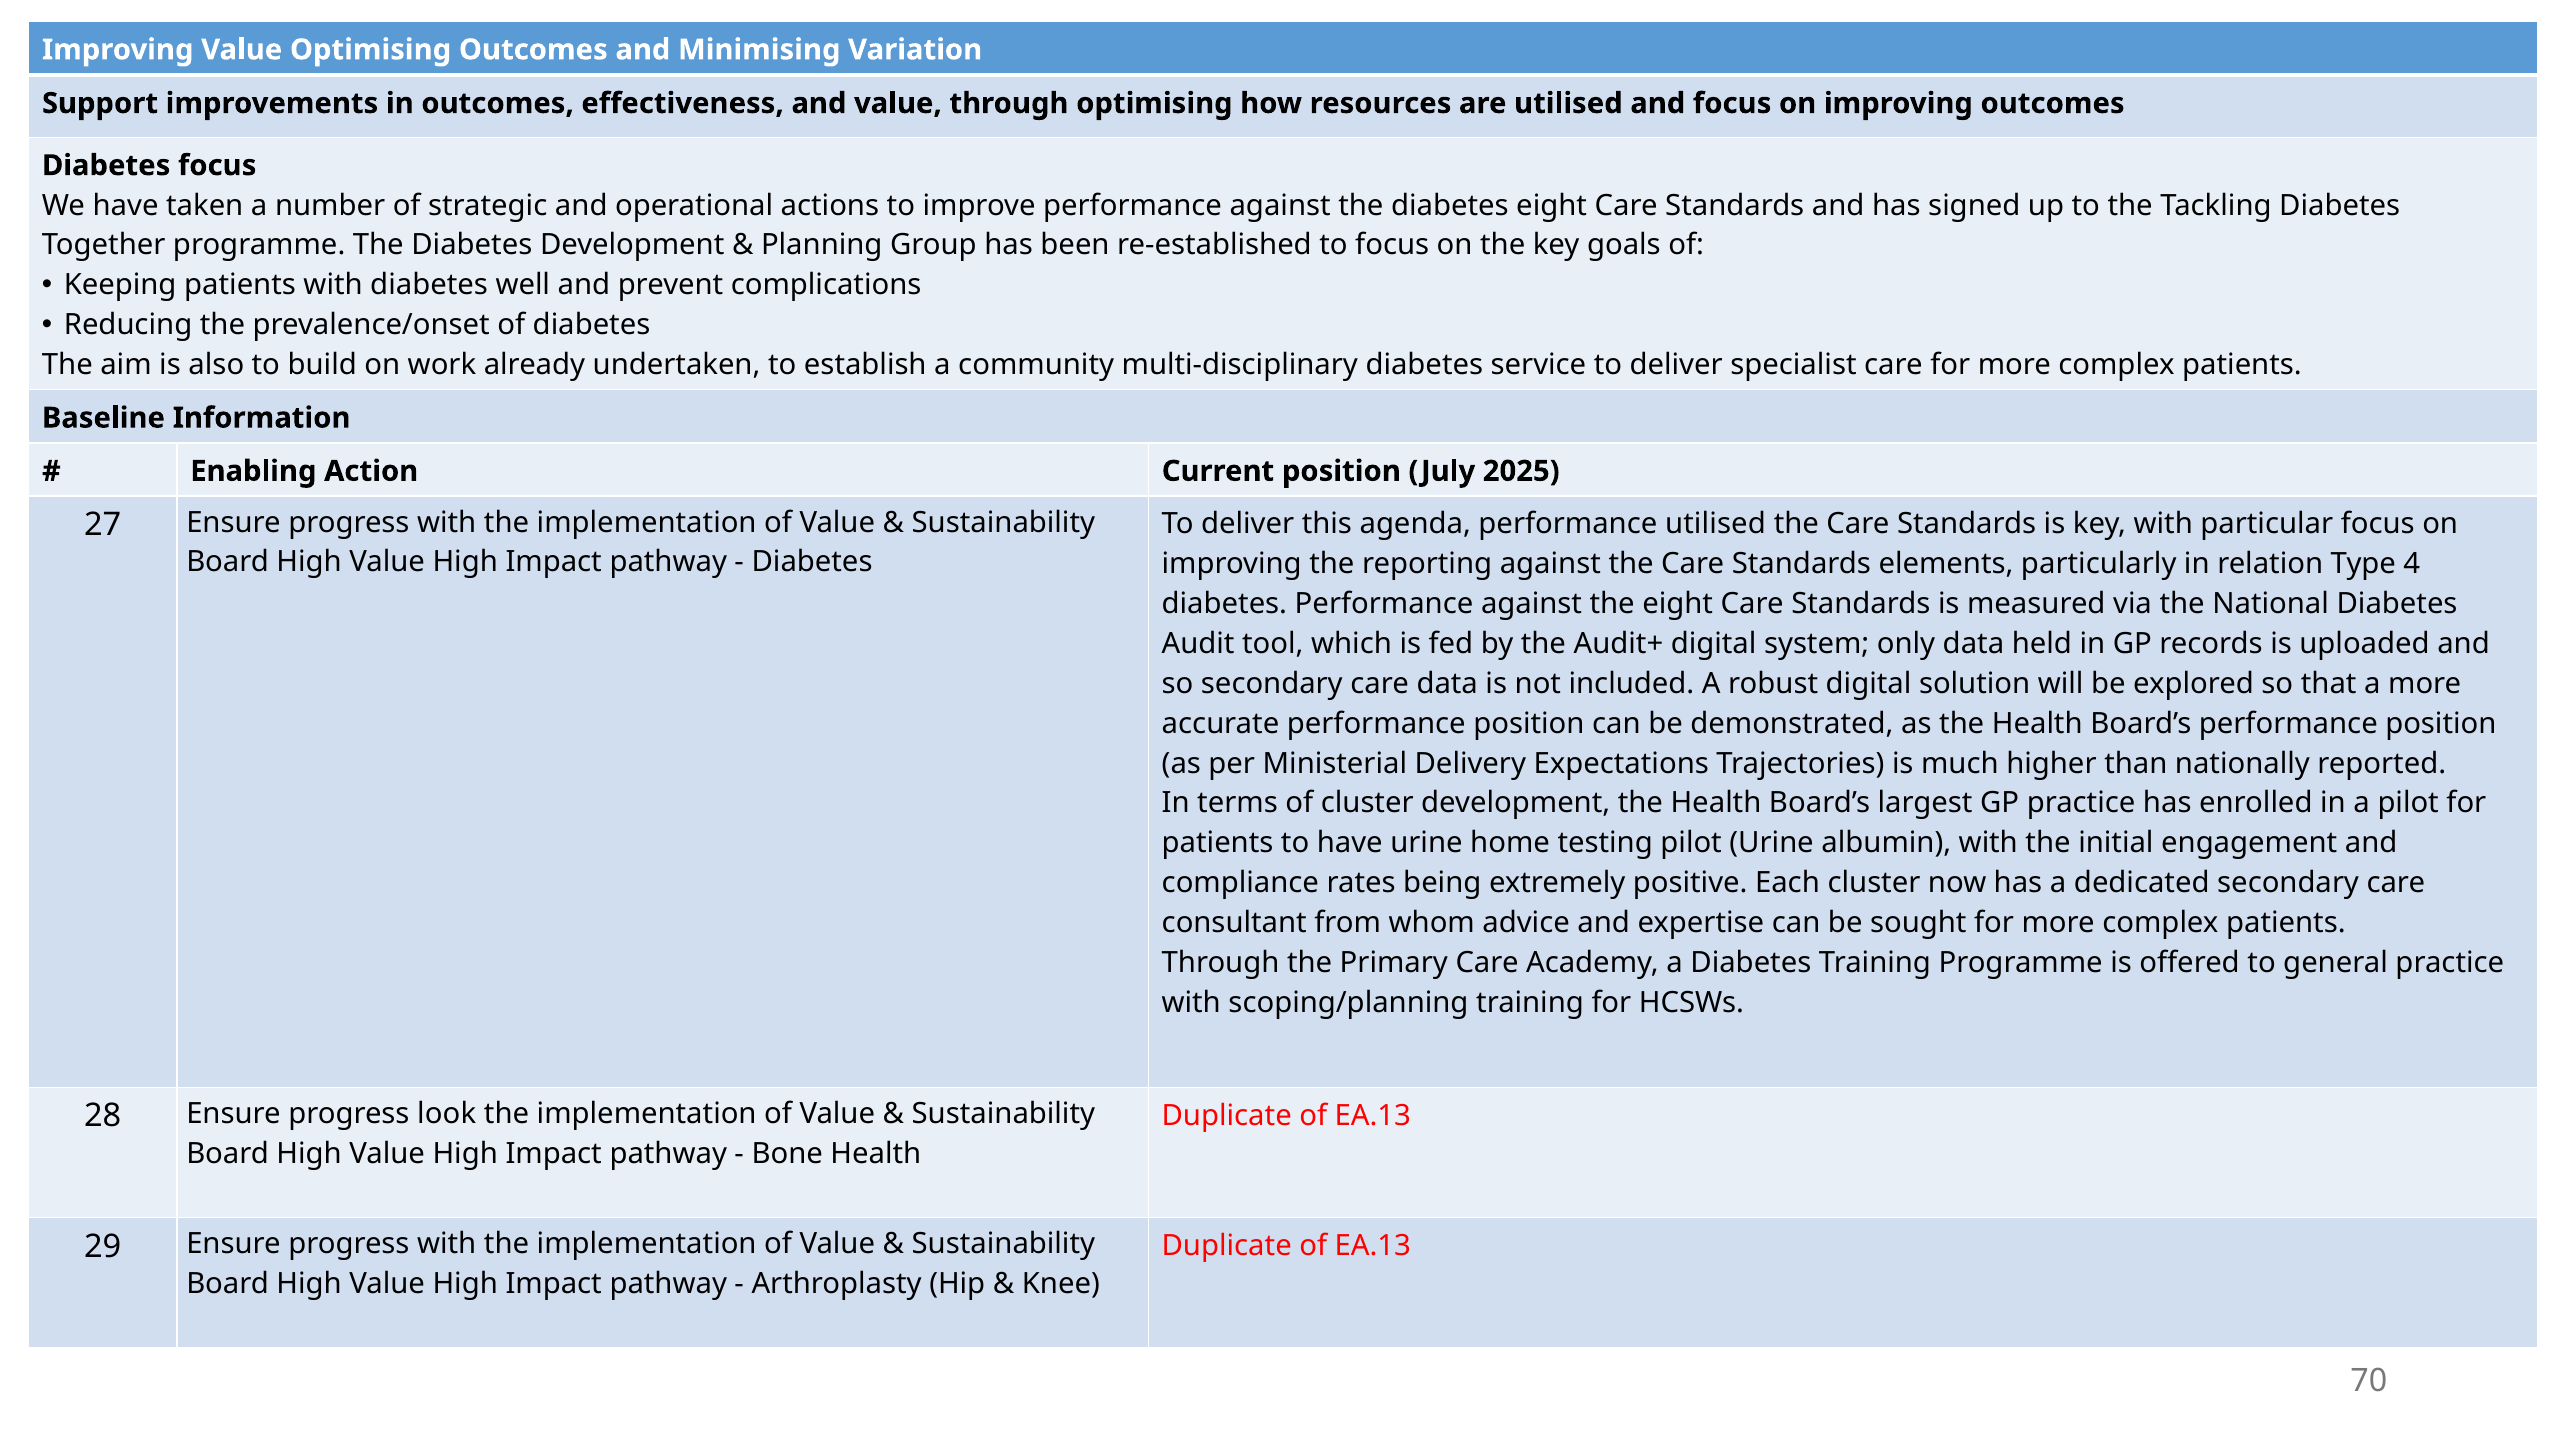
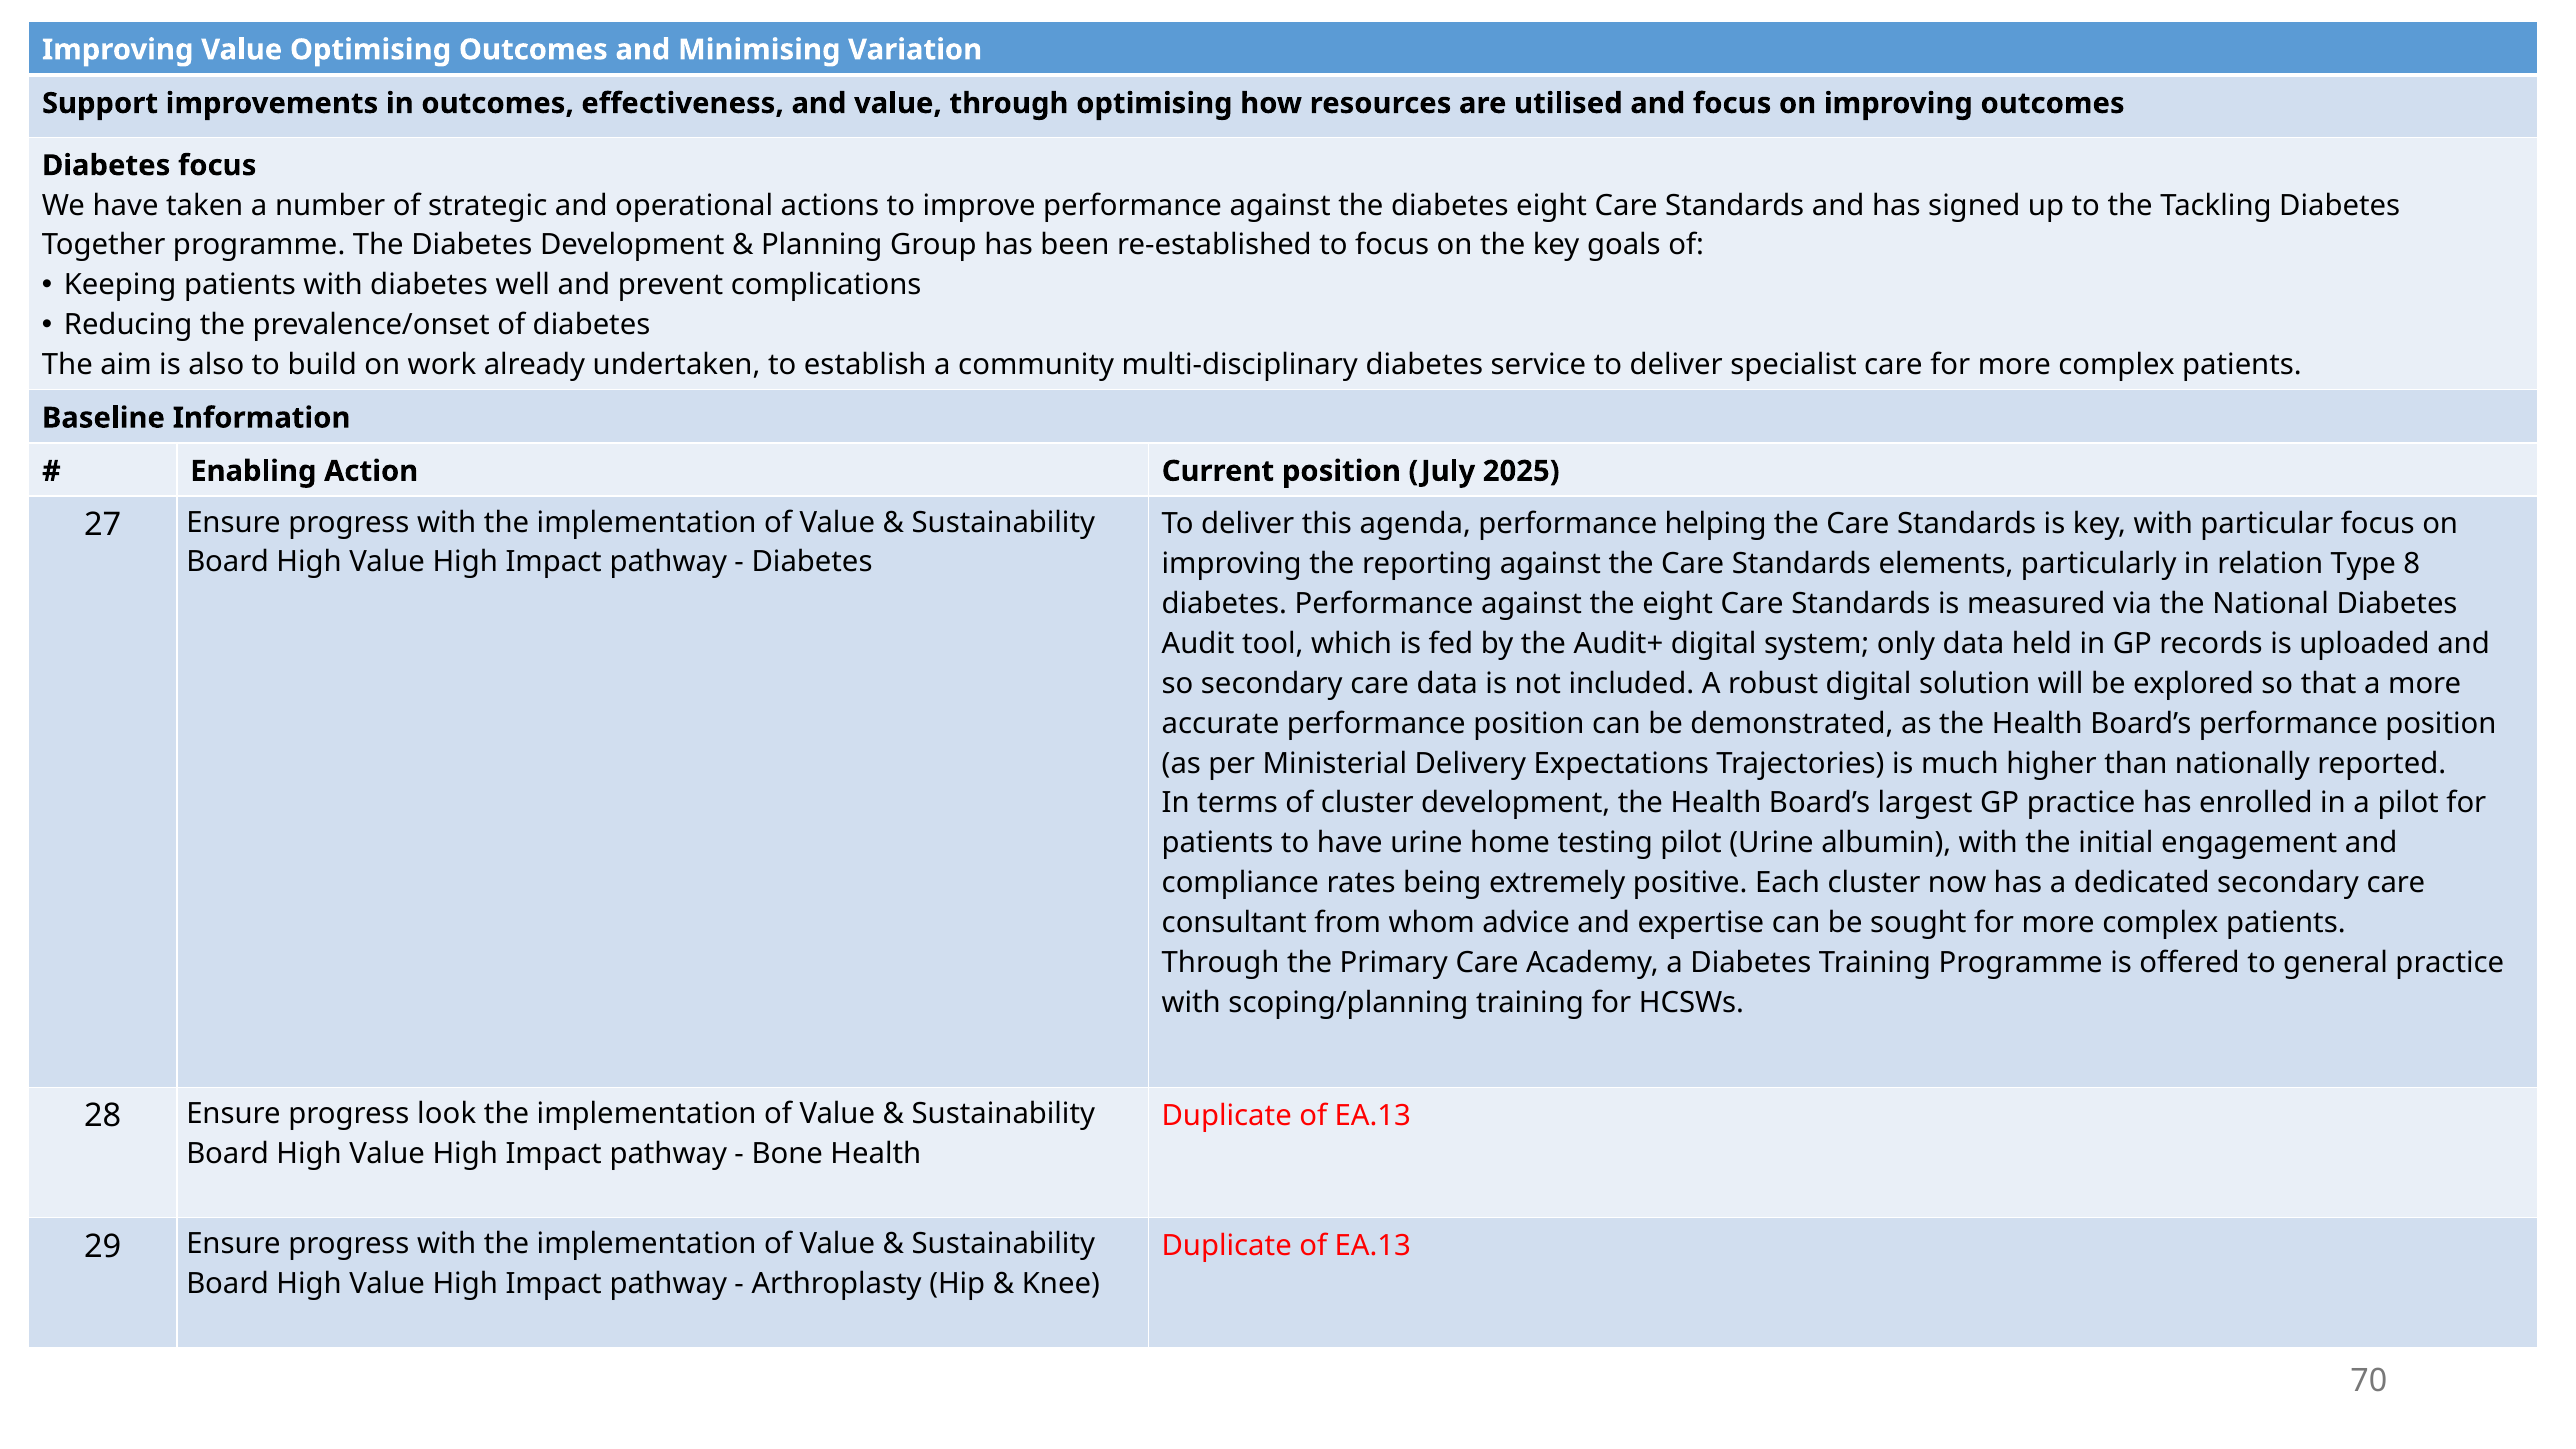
performance utilised: utilised -> helping
4: 4 -> 8
